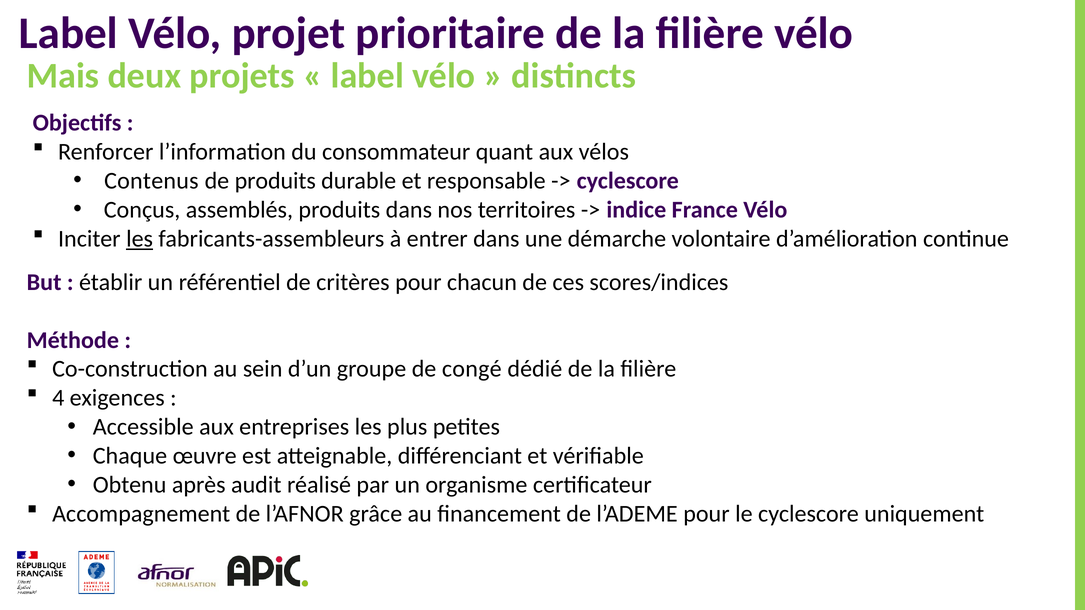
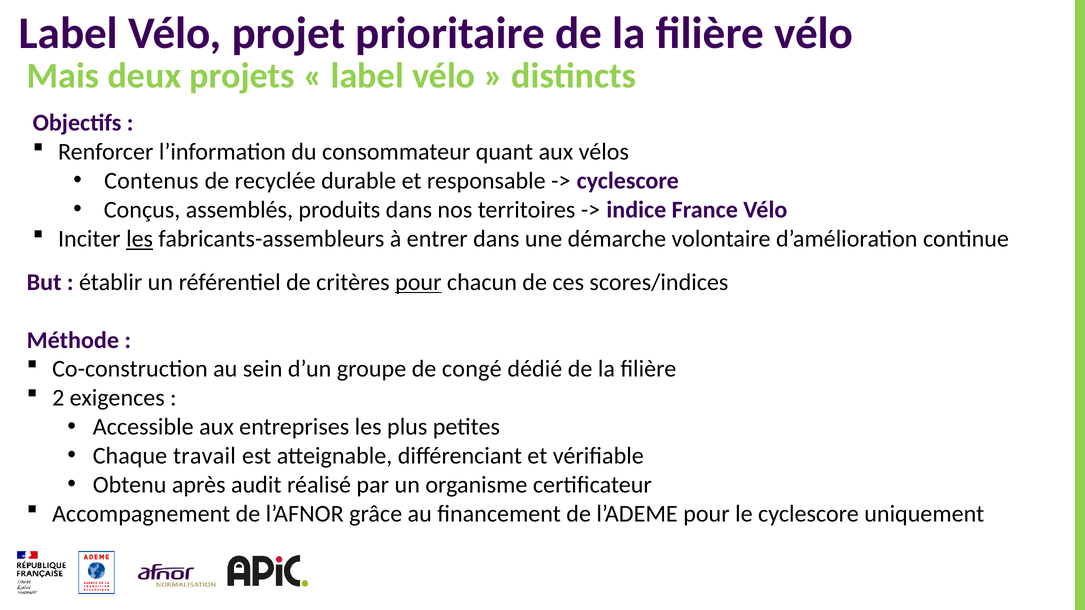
de produits: produits -> recyclée
pour at (418, 282) underline: none -> present
4: 4 -> 2
œuvre: œuvre -> travail
